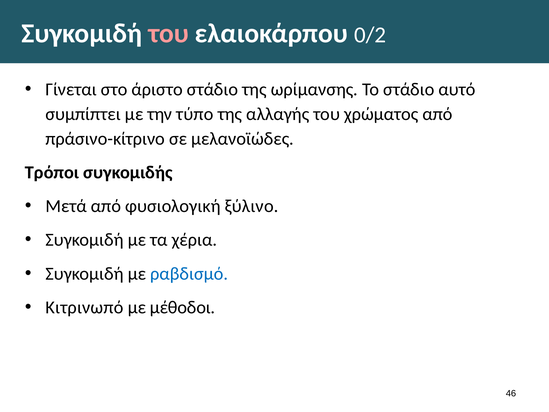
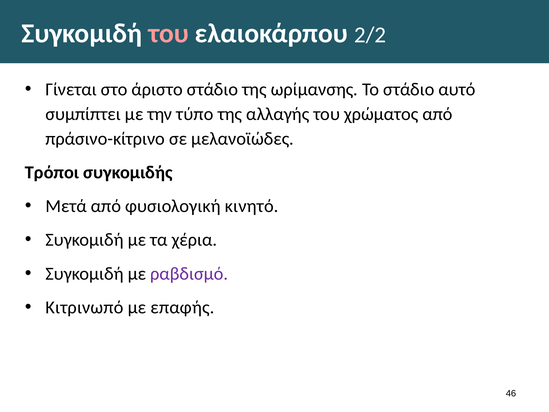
0/2: 0/2 -> 2/2
ξύλινο: ξύλινο -> κινητό
ραβδισμό colour: blue -> purple
μέθοδοι: μέθοδοι -> επαφής
